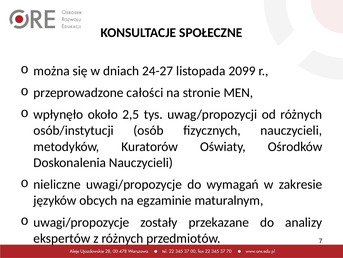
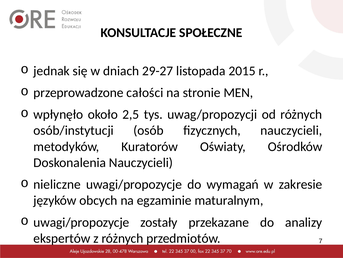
można: można -> jednak
24-27: 24-27 -> 29-27
2099: 2099 -> 2015
